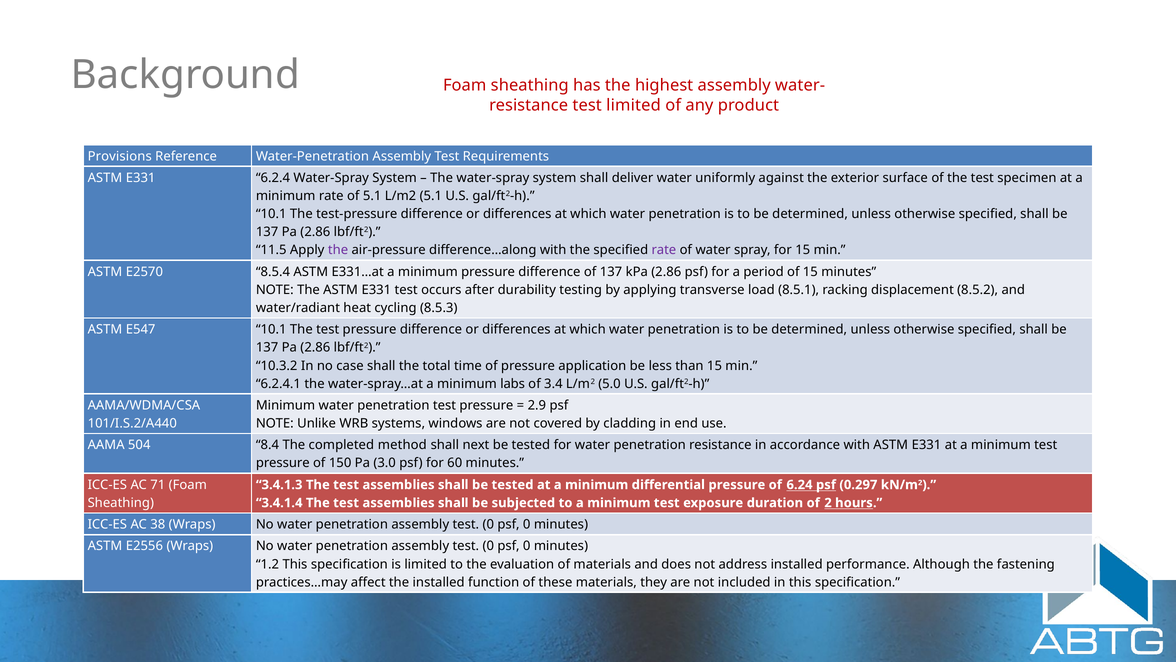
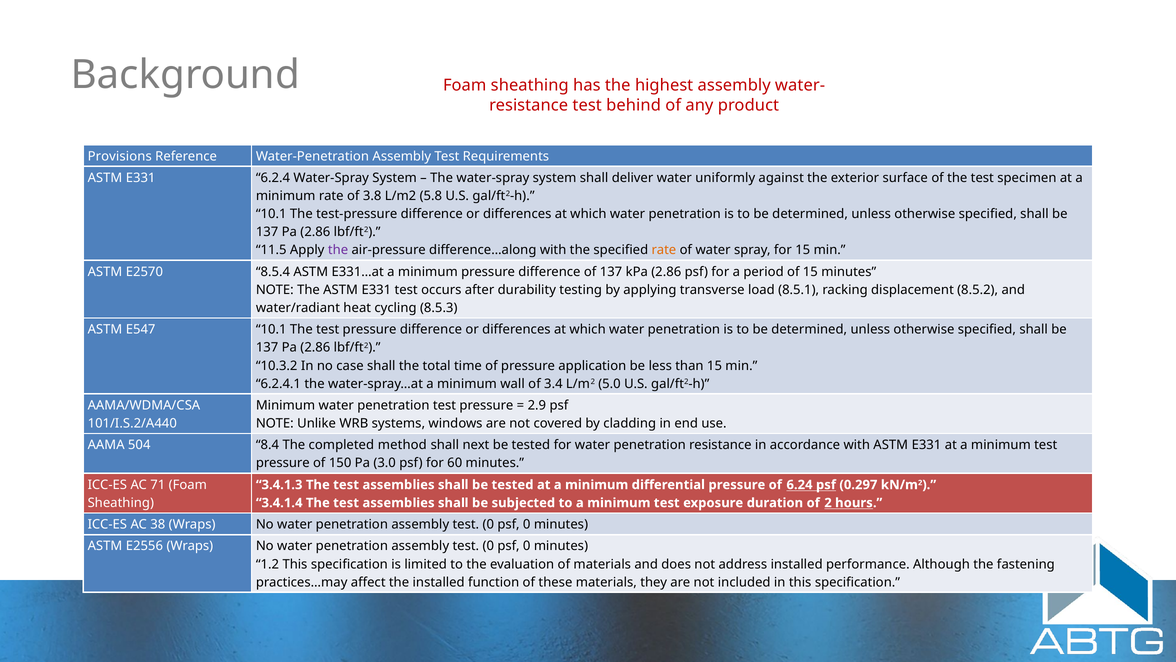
test limited: limited -> behind
of 5.1: 5.1 -> 3.8
L/m2 5.1: 5.1 -> 5.8
rate at (664, 250) colour: purple -> orange
labs: labs -> wall
